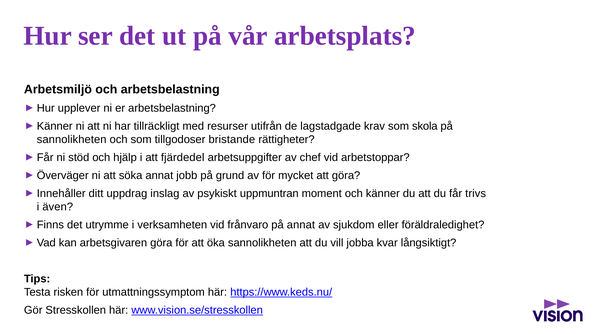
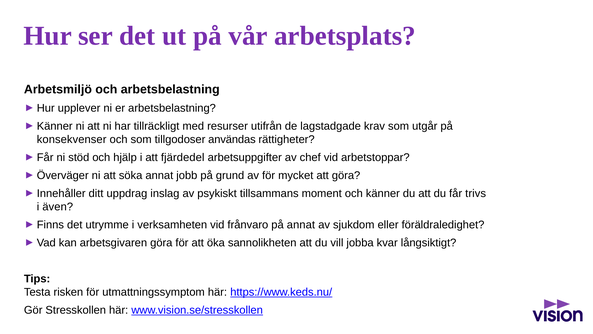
skola: skola -> utgår
sannolikheten at (72, 139): sannolikheten -> konsekvenser
bristande: bristande -> användas
uppmuntran: uppmuntran -> tillsammans
